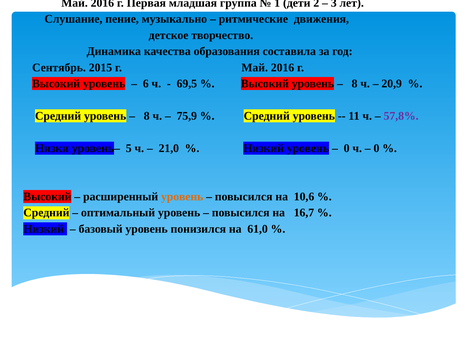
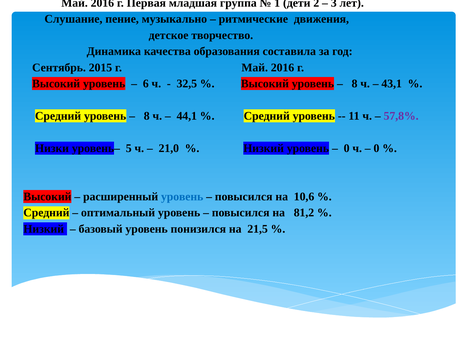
69,5: 69,5 -> 32,5
20,9: 20,9 -> 43,1
75,9: 75,9 -> 44,1
уровень at (182, 196) colour: orange -> blue
16,7: 16,7 -> 81,2
61,0: 61,0 -> 21,5
